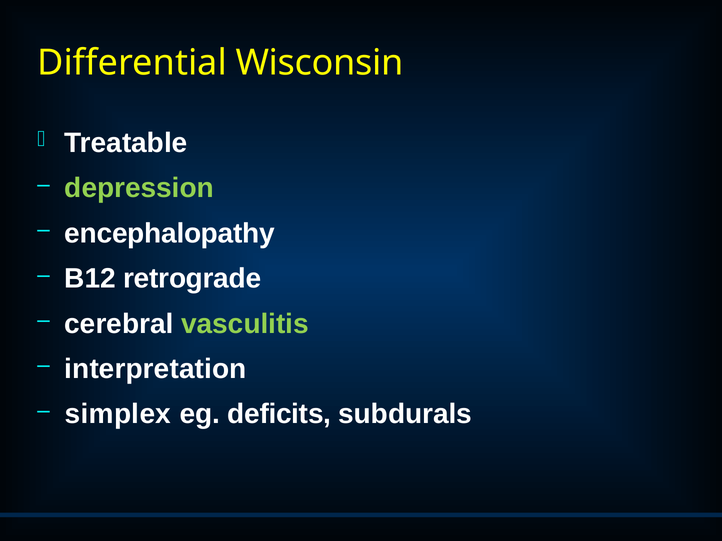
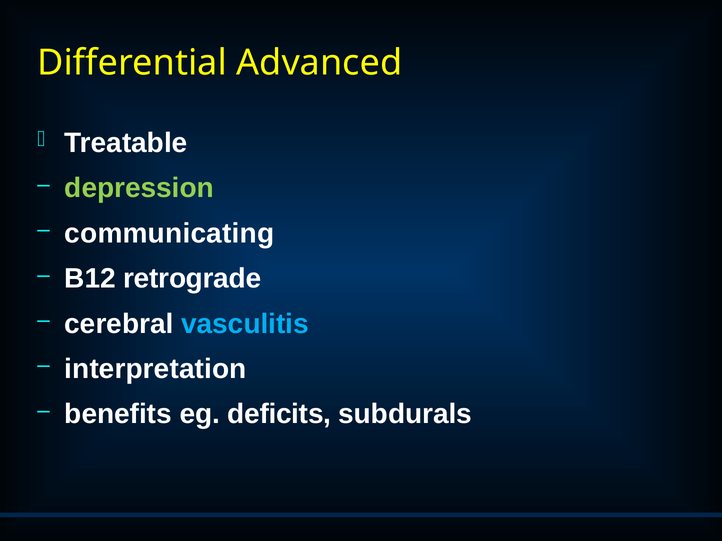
Wisconsin: Wisconsin -> Advanced
encephalopathy: encephalopathy -> communicating
vasculitis colour: light green -> light blue
simplex: simplex -> benefits
